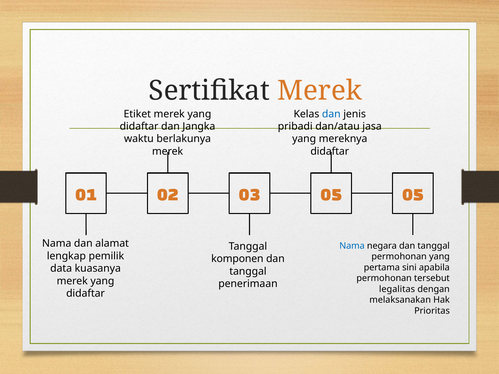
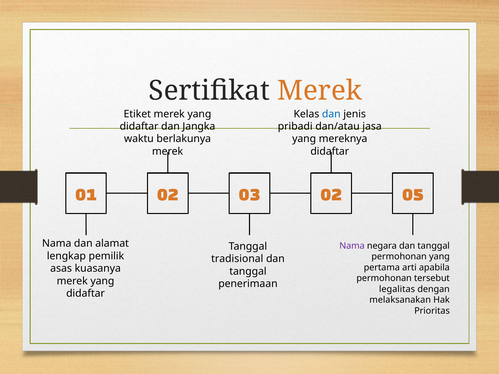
03 05: 05 -> 02
Nama at (352, 246) colour: blue -> purple
komponen: komponen -> tradisional
sini: sini -> arti
data: data -> asas
